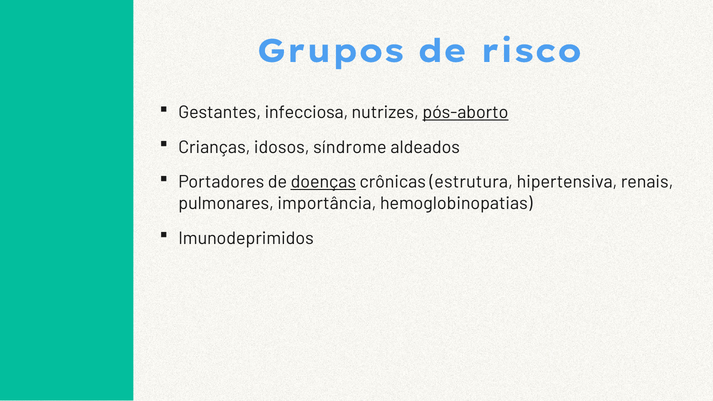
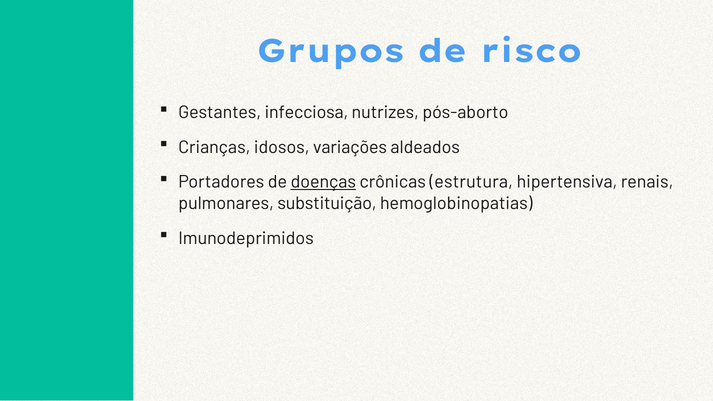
pós-aborto underline: present -> none
síndrome: síndrome -> variações
importância: importância -> substituição
